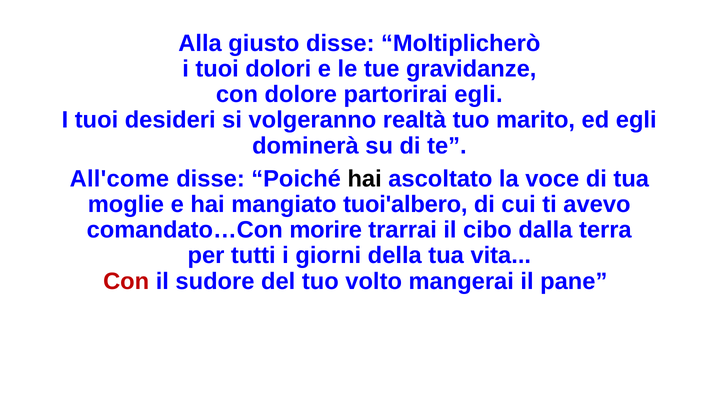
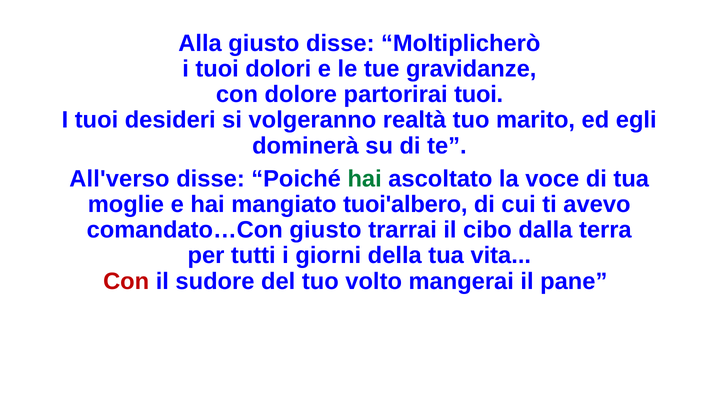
partorirai egli: egli -> tuoi
All'come: All'come -> All'verso
hai at (365, 179) colour: black -> green
comandato…Con morire: morire -> giusto
